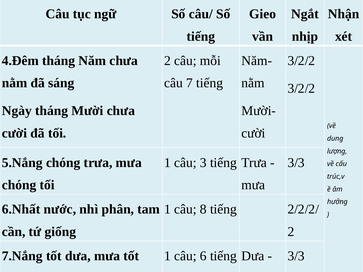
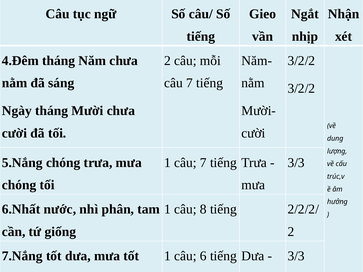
1 câu 3: 3 -> 7
